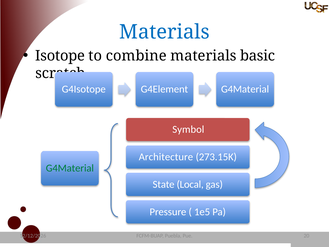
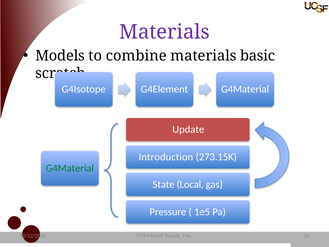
Materials at (164, 32) colour: blue -> purple
Isotope: Isotope -> Models
Symbol: Symbol -> Update
Architecture: Architecture -> Introduction
